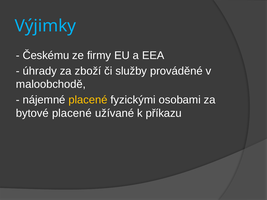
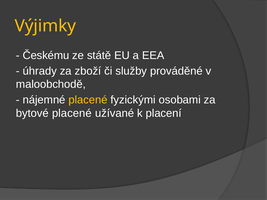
Výjimky colour: light blue -> yellow
firmy: firmy -> státě
příkazu: příkazu -> placení
